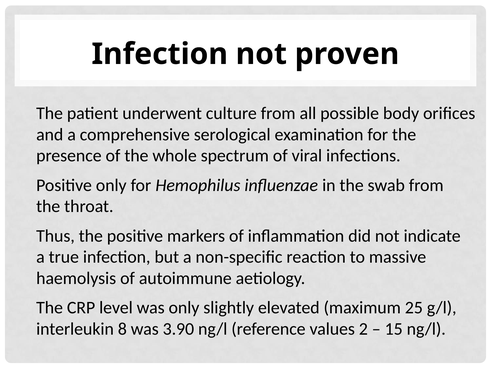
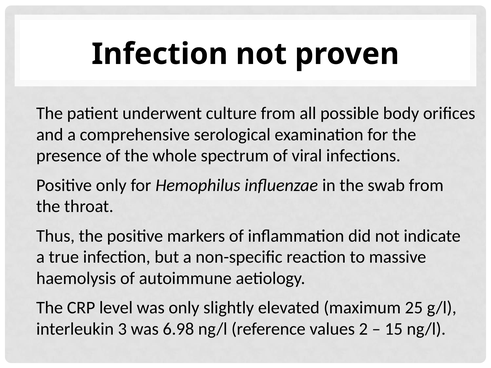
8: 8 -> 3
3.90: 3.90 -> 6.98
